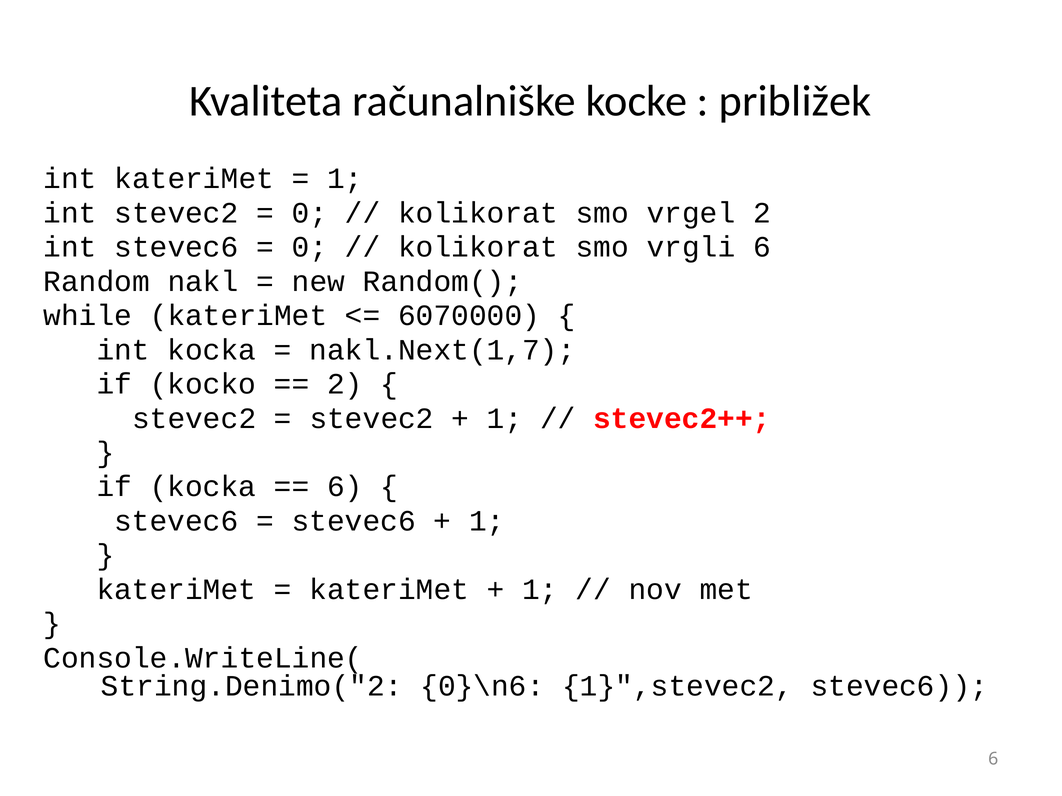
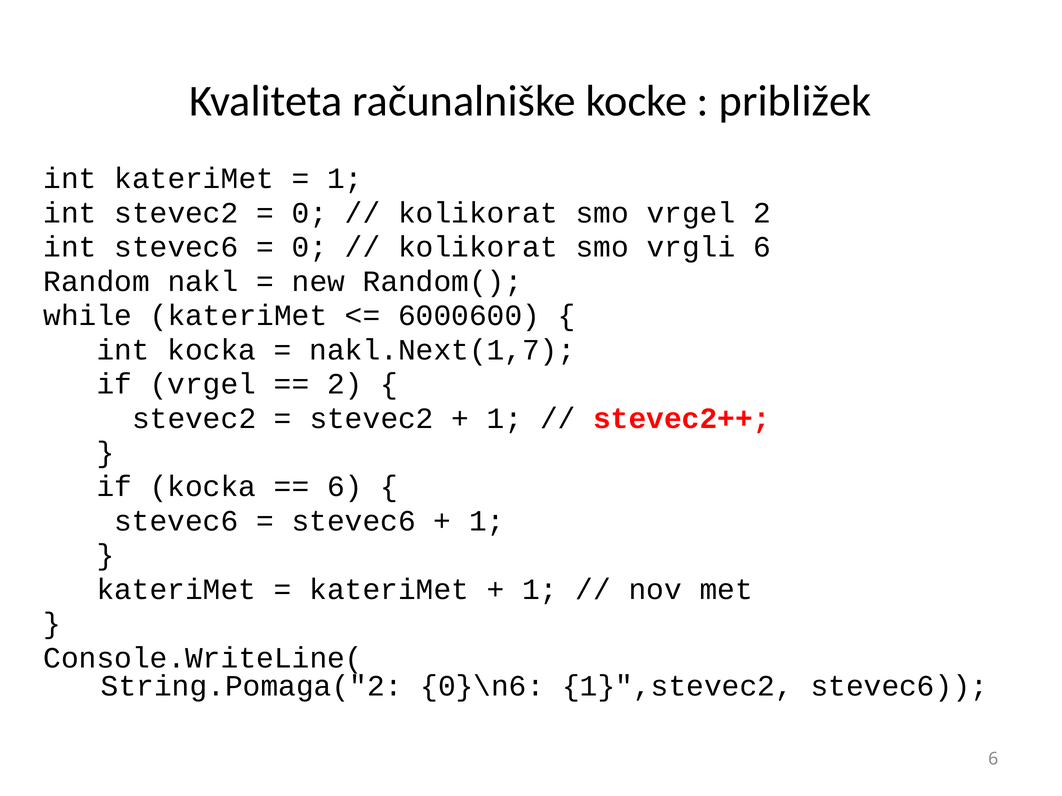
6070000: 6070000 -> 6000600
if kocko: kocko -> vrgel
String.Denimo("2: String.Denimo("2 -> String.Pomaga("2
